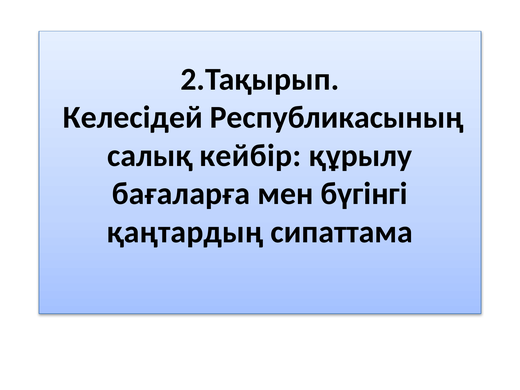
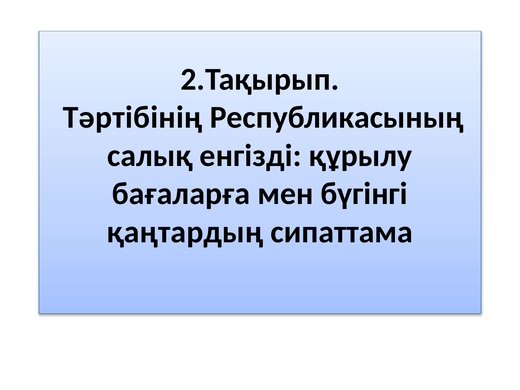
Келесідей: Келесідей -> Тәртібінің
кейбір: кейбір -> енгізді
